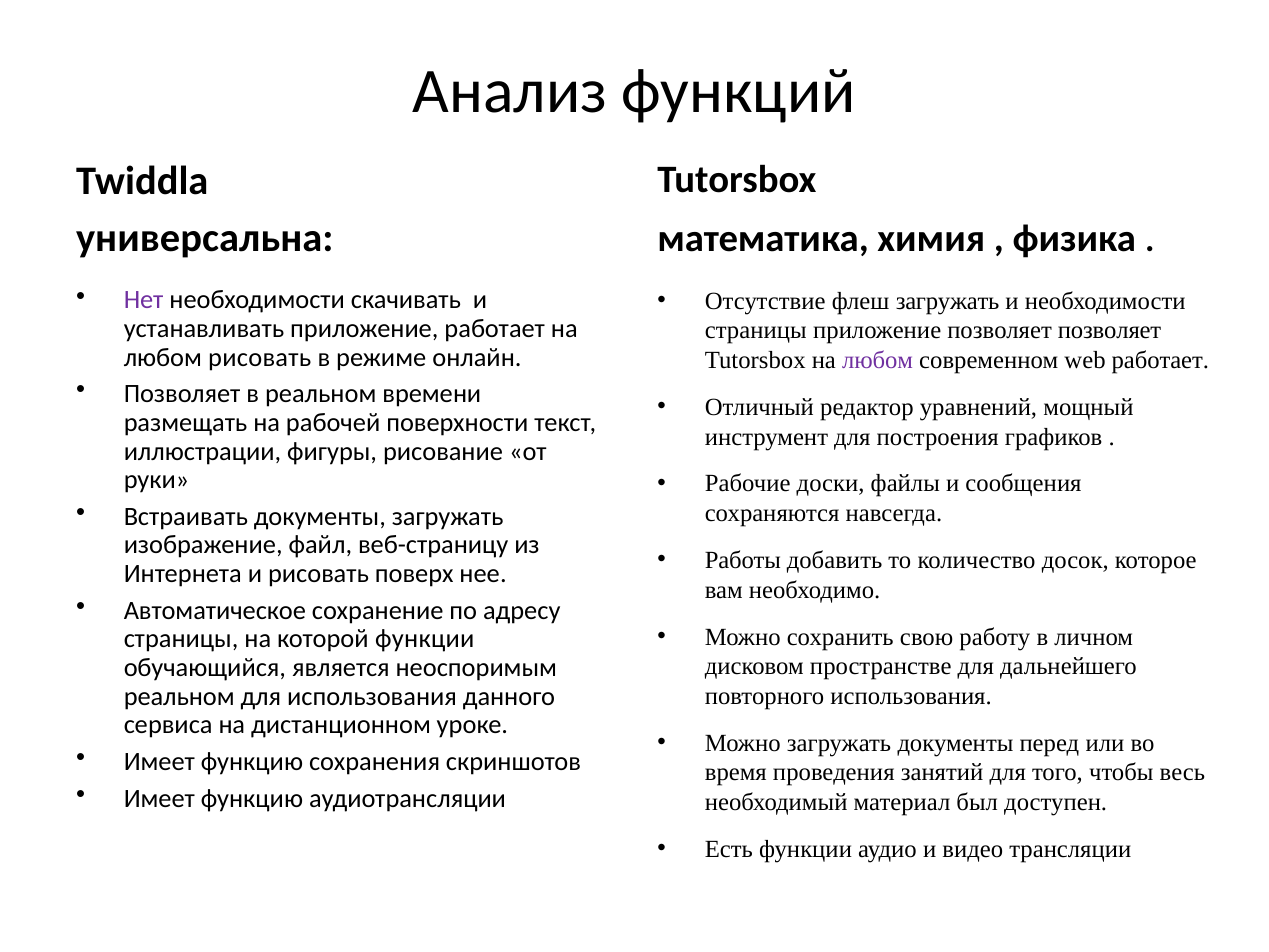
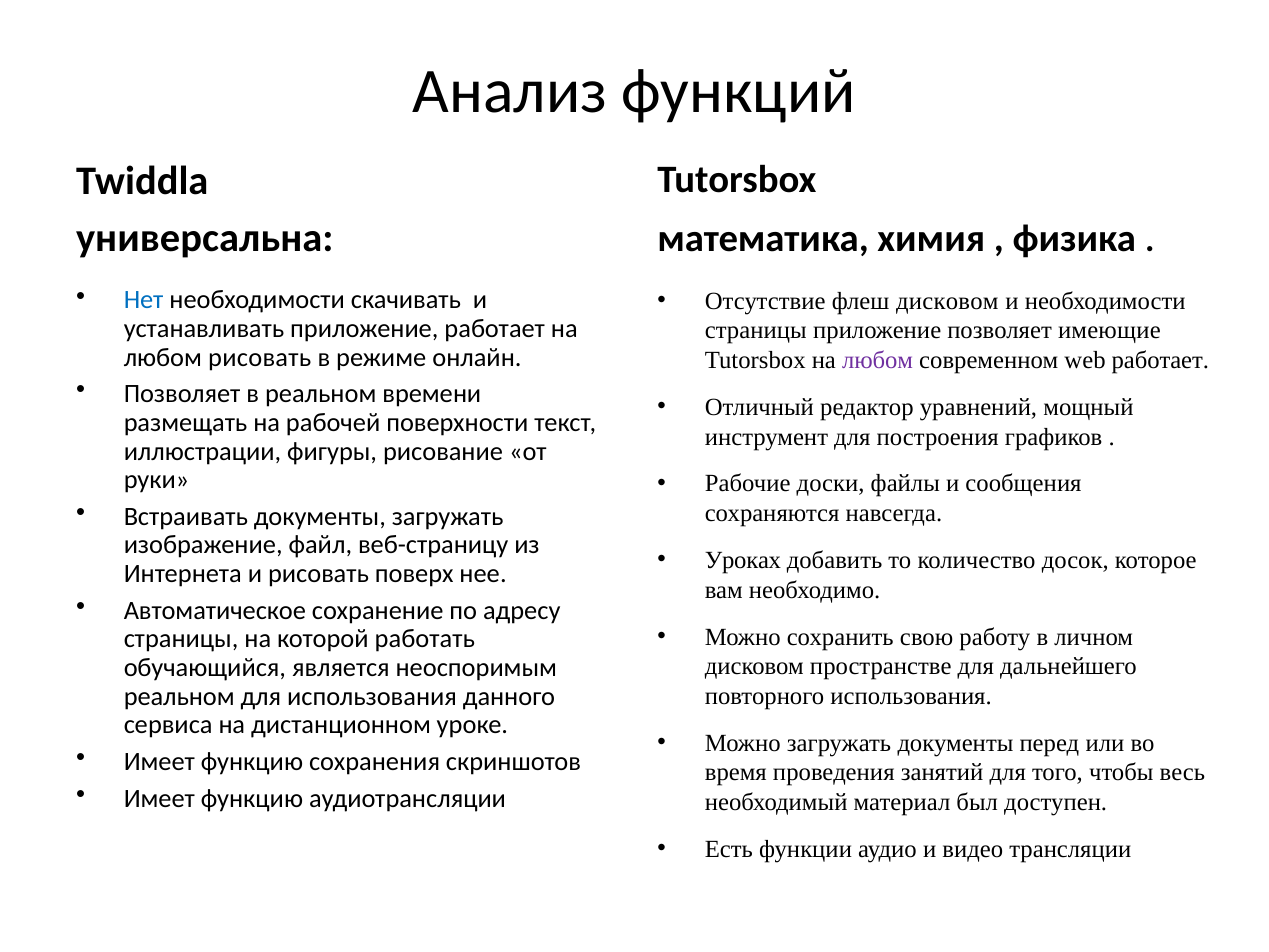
Нет colour: purple -> blue
флеш загружать: загружать -> дисковом
позволяет позволяет: позволяет -> имеющие
Работы: Работы -> Уроках
которой функции: функции -> работать
